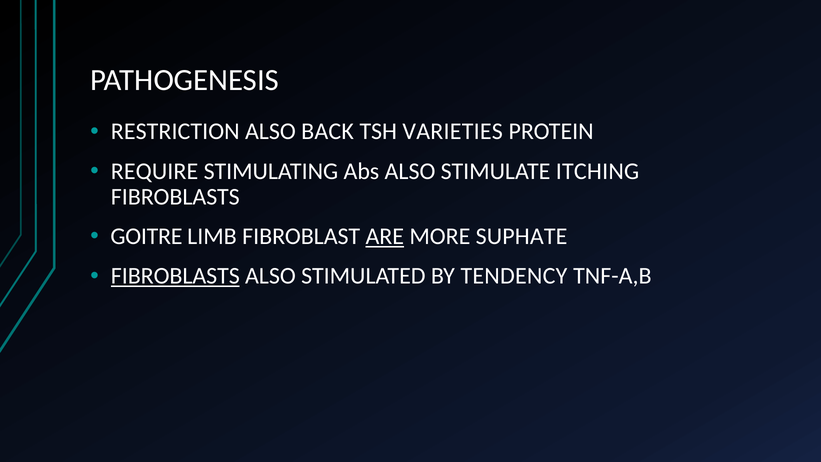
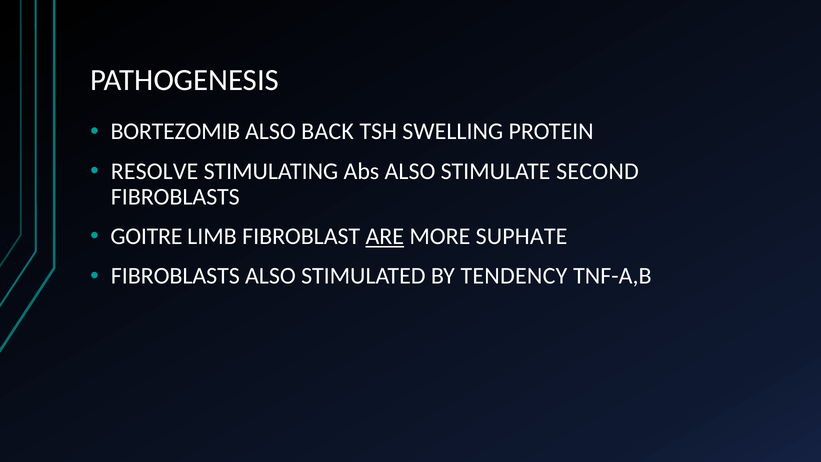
RESTRICTION: RESTRICTION -> BORTEZOMIB
VARIETIES: VARIETIES -> SWELLING
REQUIRE: REQUIRE -> RESOLVE
ITCHING: ITCHING -> SECOND
FIBROBLASTS at (175, 276) underline: present -> none
